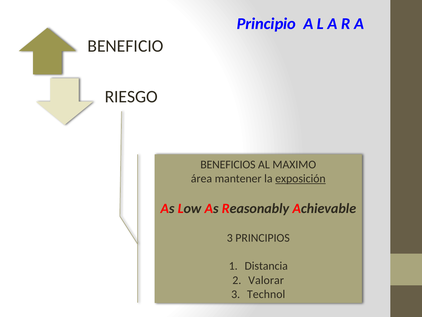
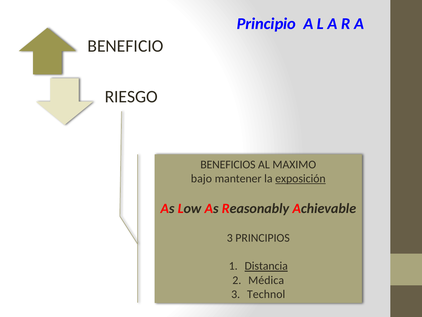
área: área -> bajo
Distancia underline: none -> present
Valorar: Valorar -> Médica
